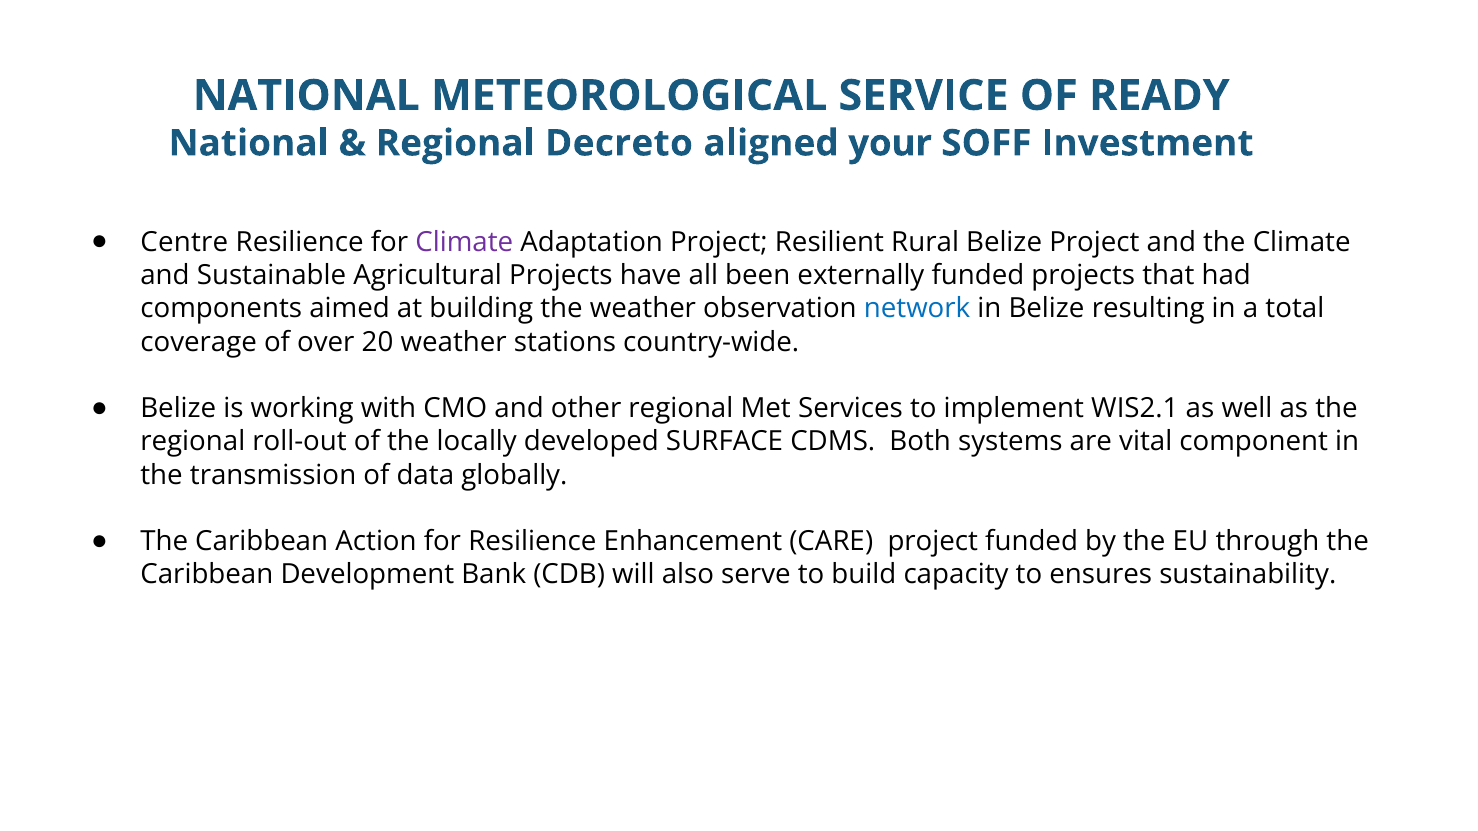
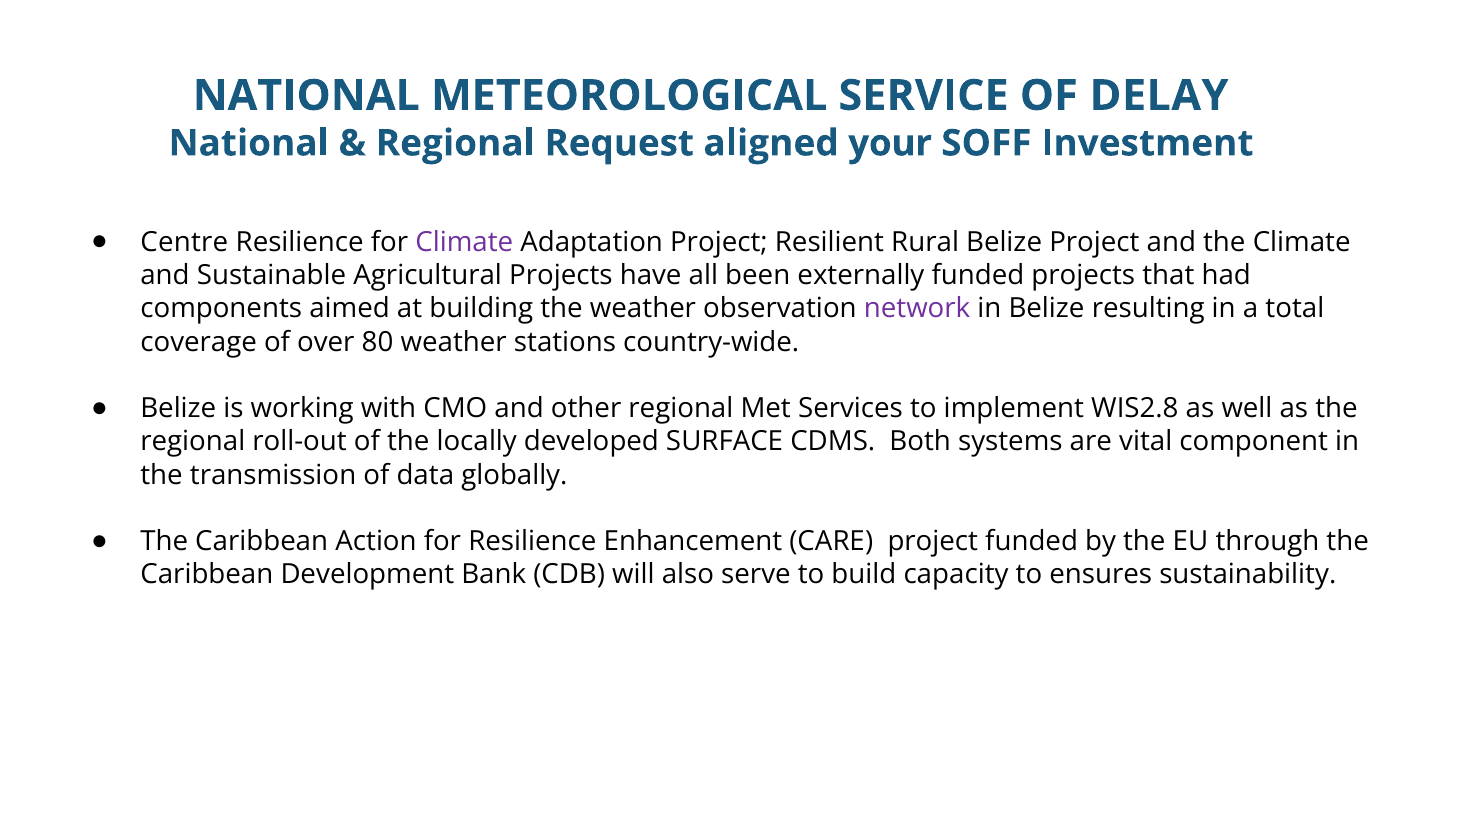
READY: READY -> DELAY
Decreto: Decreto -> Request
network colour: blue -> purple
20: 20 -> 80
WIS2.1: WIS2.1 -> WIS2.8
